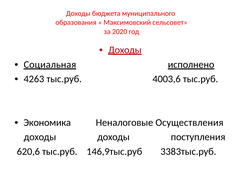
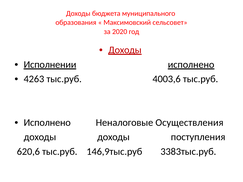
Социальная: Социальная -> Исполнении
Экономика at (47, 123): Экономика -> Исполнено
